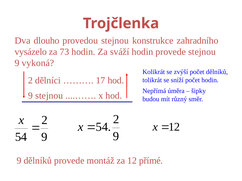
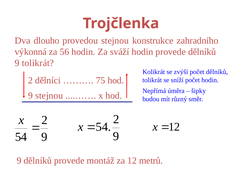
vysázelo: vysázelo -> výkonná
73: 73 -> 56
provede stejnou: stejnou -> dělníků
9 vykoná: vykoná -> tolikrát
17: 17 -> 75
přímé: přímé -> metrů
